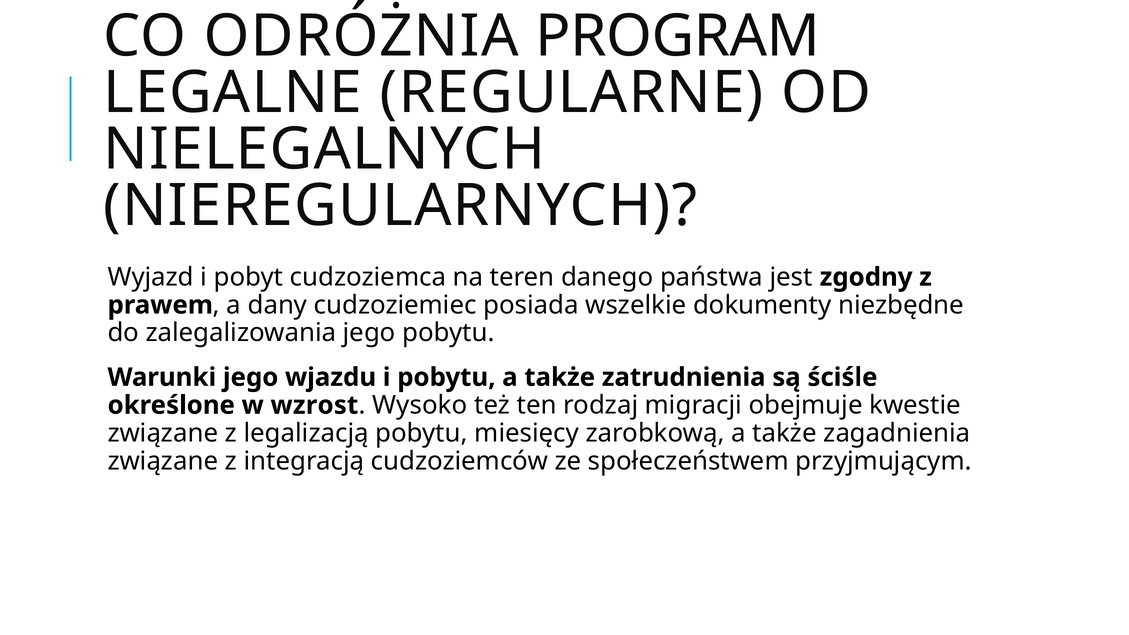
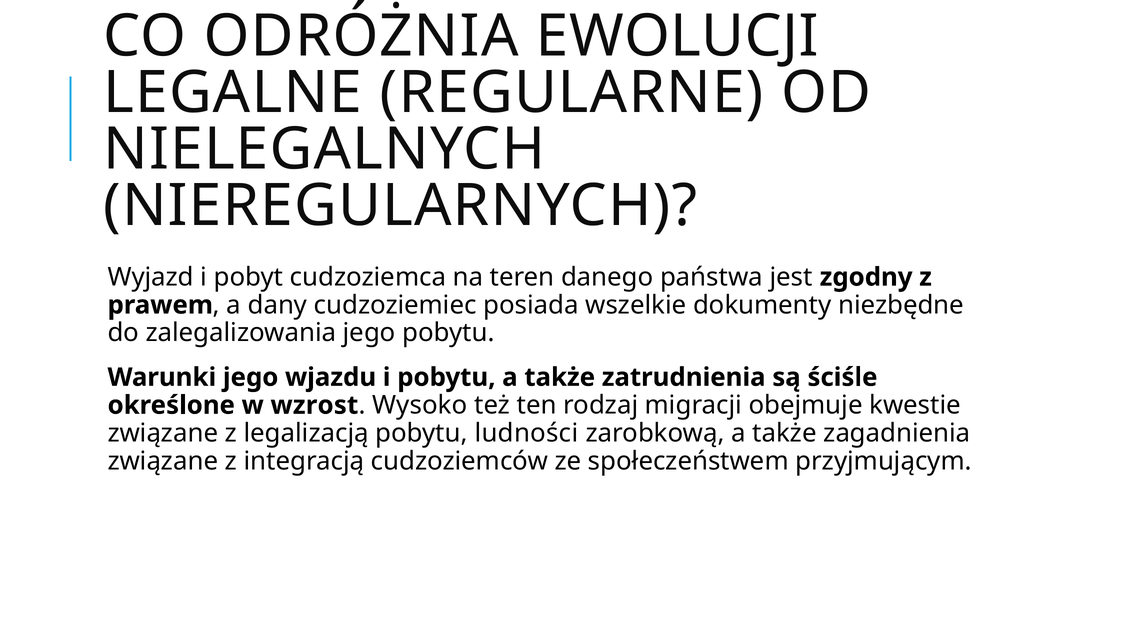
PROGRAM: PROGRAM -> EWOLUCJI
miesięcy: miesięcy -> ludności
